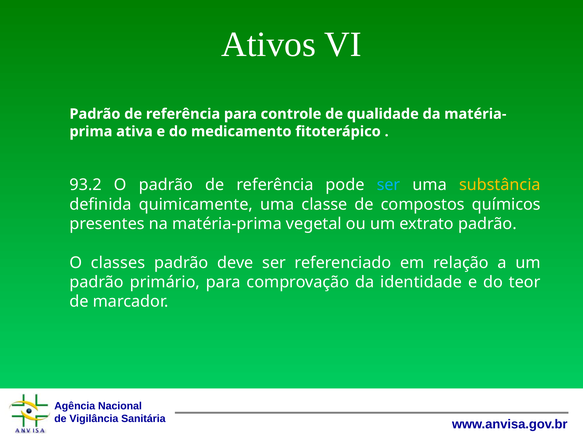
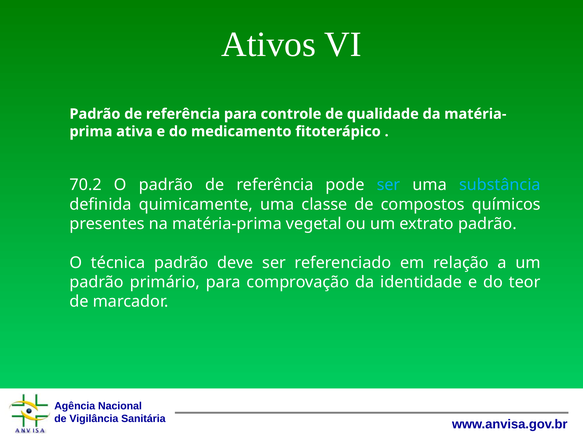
93.2: 93.2 -> 70.2
substância colour: yellow -> light blue
classes: classes -> técnica
